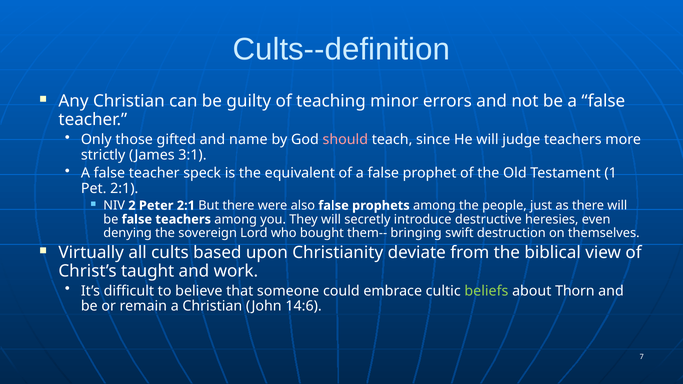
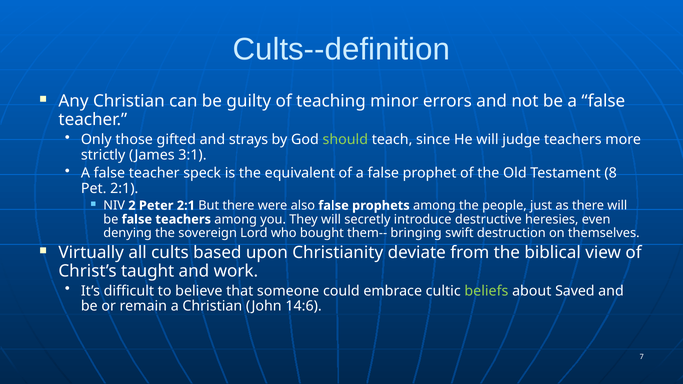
name: name -> strays
should colour: pink -> light green
1: 1 -> 8
Thorn: Thorn -> Saved
